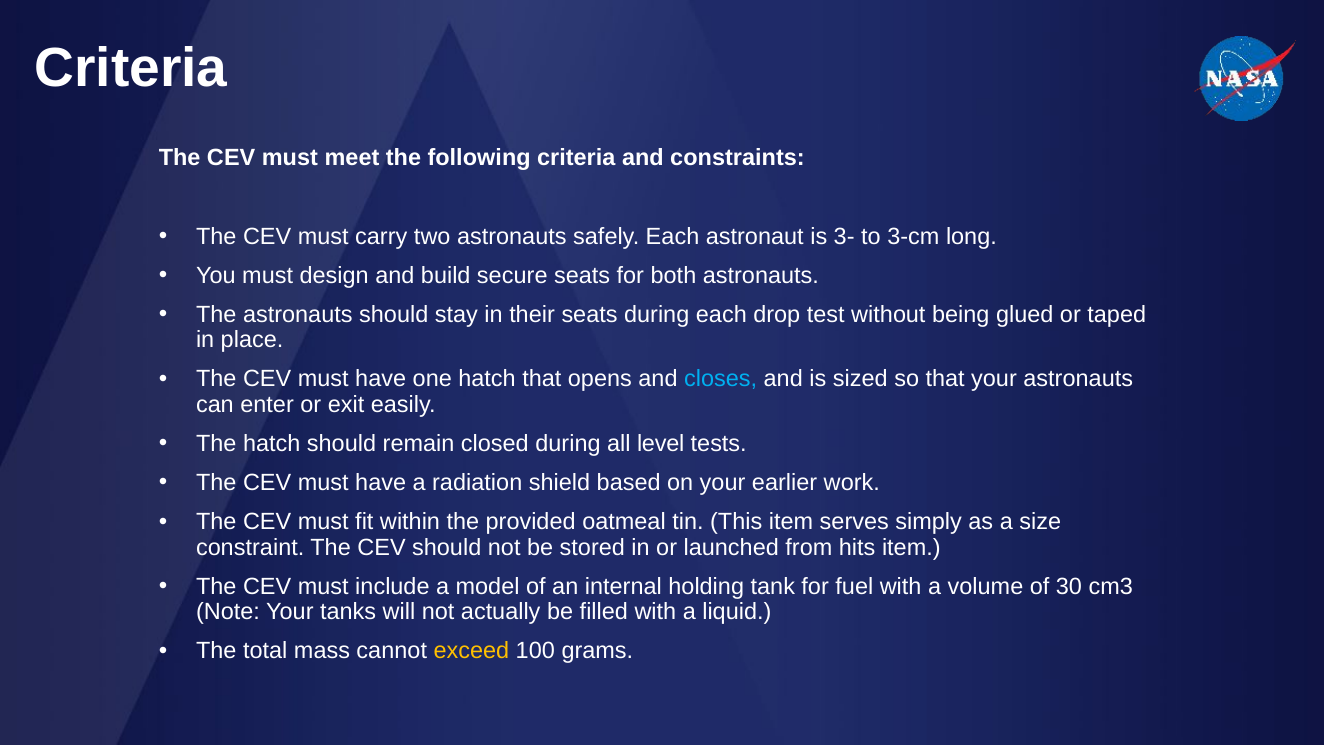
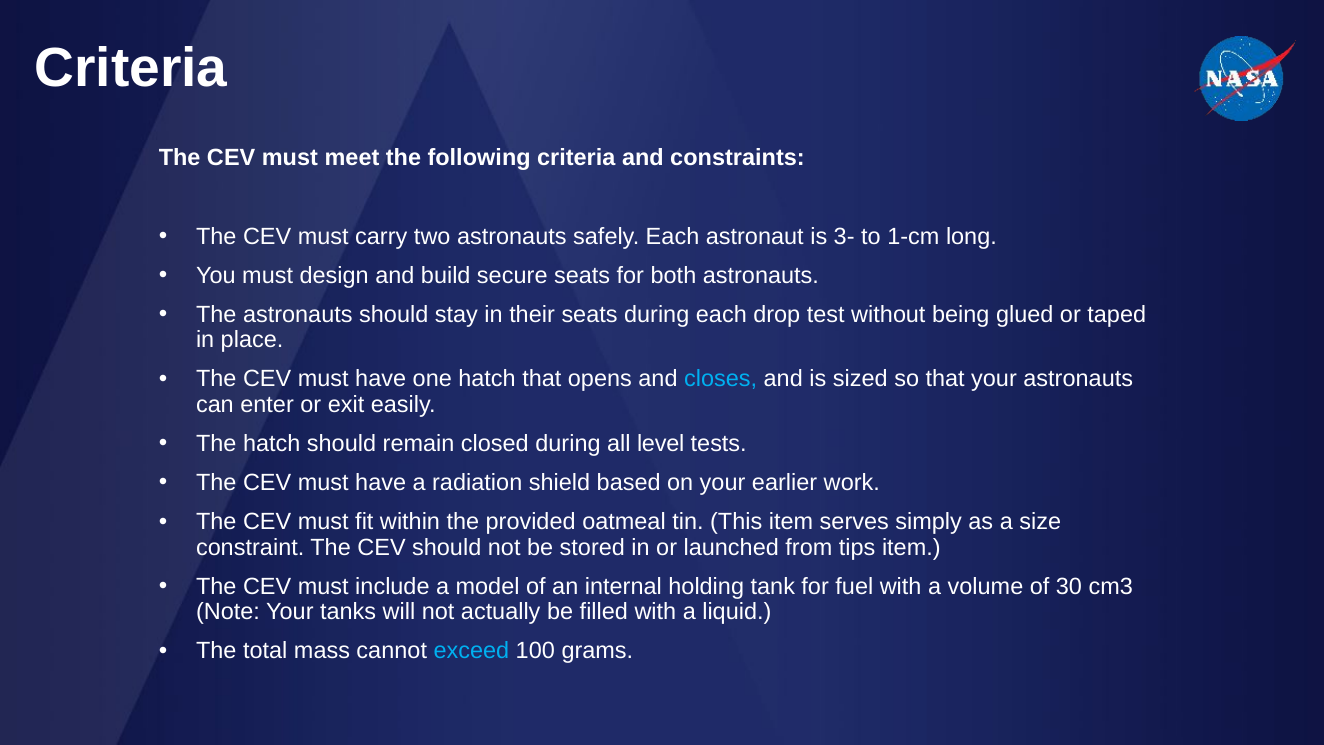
3-cm: 3-cm -> 1-cm
hits: hits -> tips
exceed colour: yellow -> light blue
